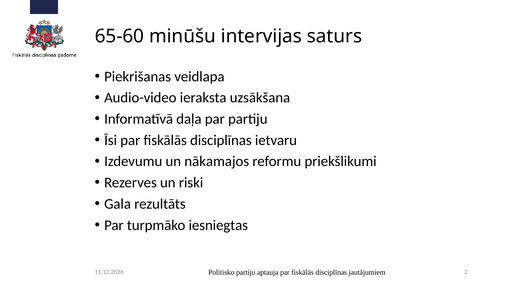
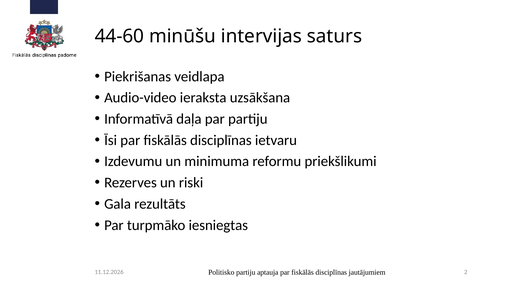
65-60: 65-60 -> 44-60
nākamajos: nākamajos -> minimuma
